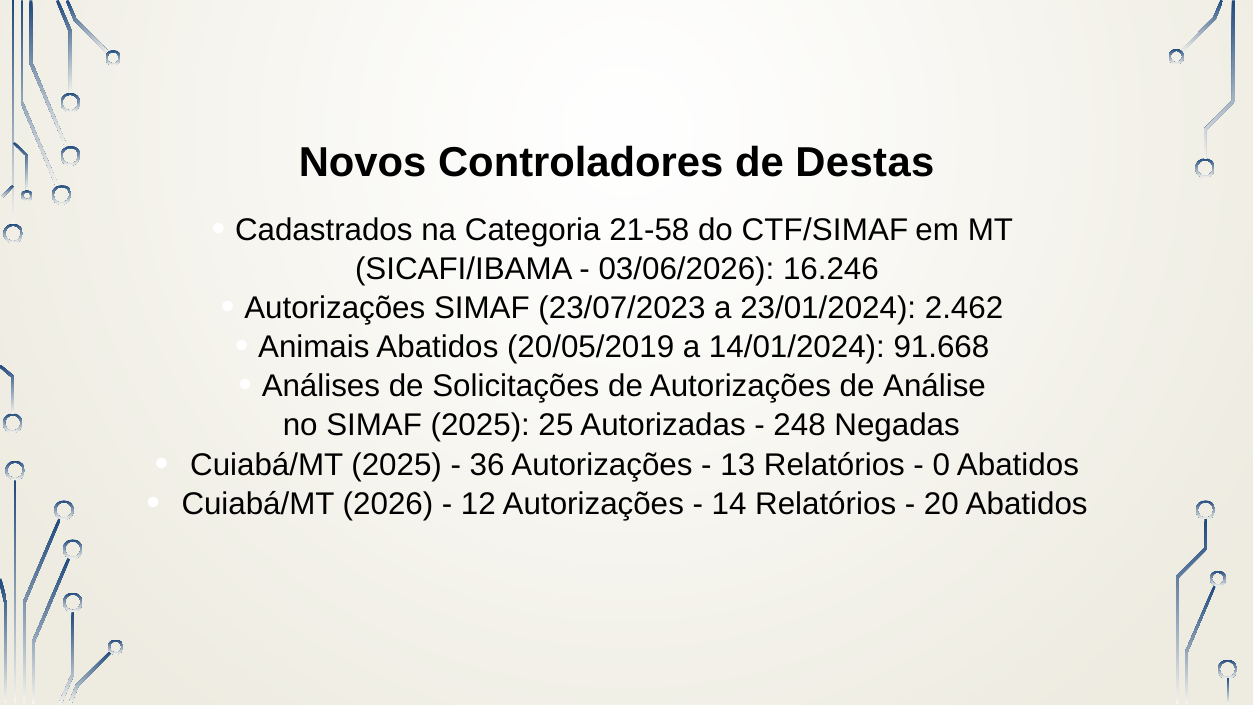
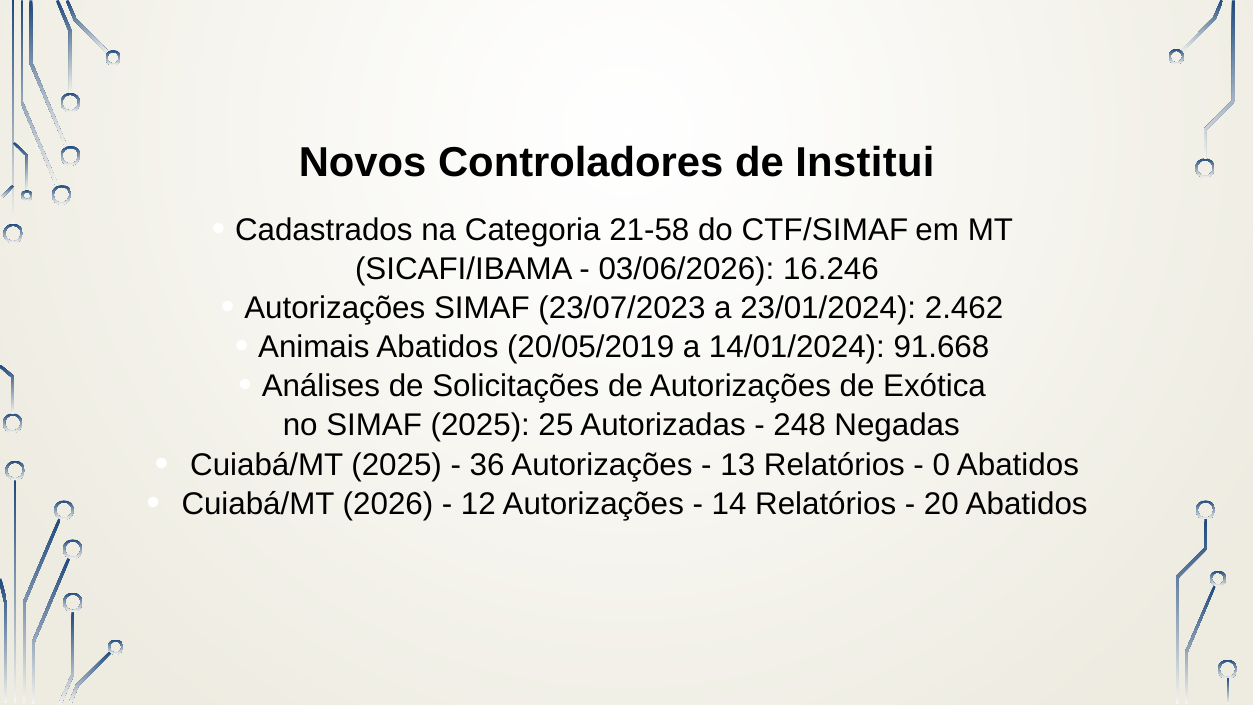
Destas: Destas -> Institui
Análise: Análise -> Exótica
